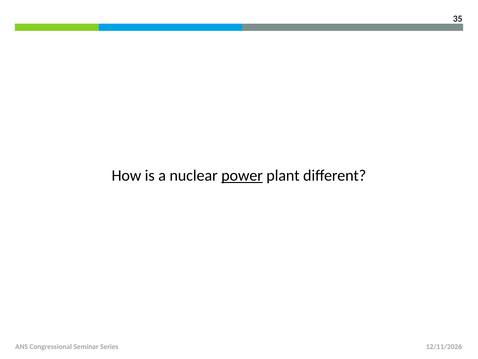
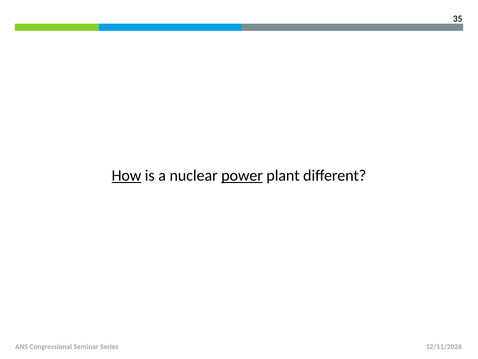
How underline: none -> present
